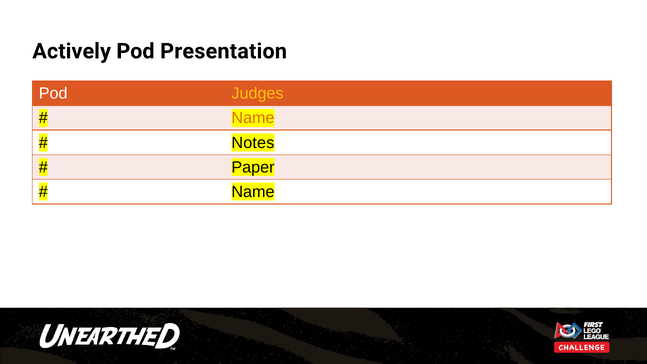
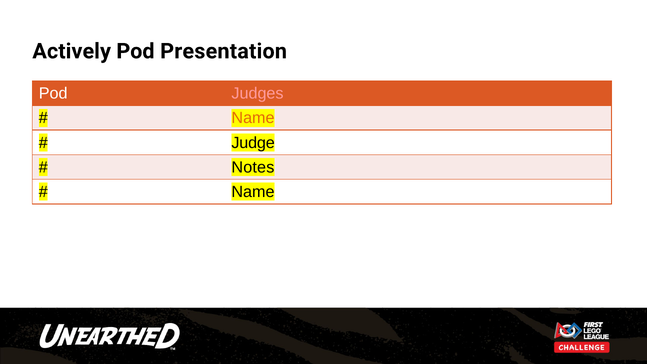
Judges colour: yellow -> pink
Notes: Notes -> Judge
Paper: Paper -> Notes
